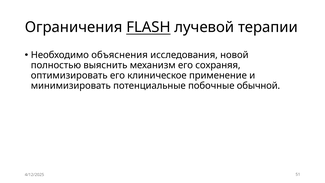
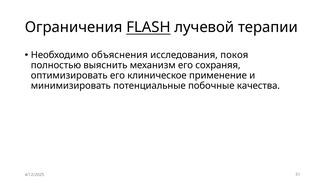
новой: новой -> покоя
обычной: обычной -> качества
